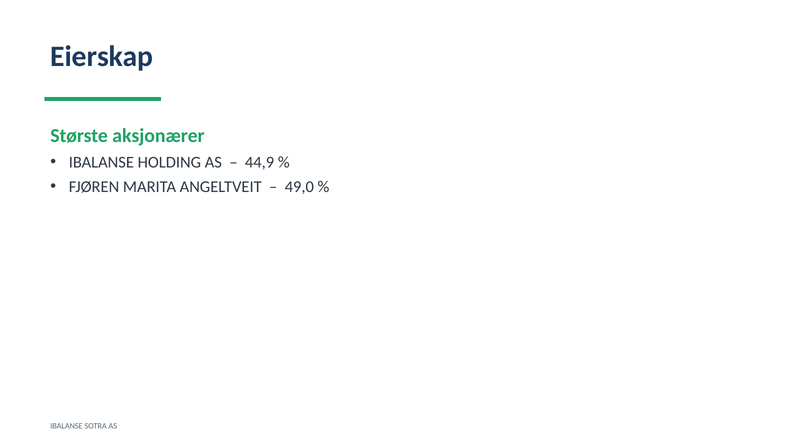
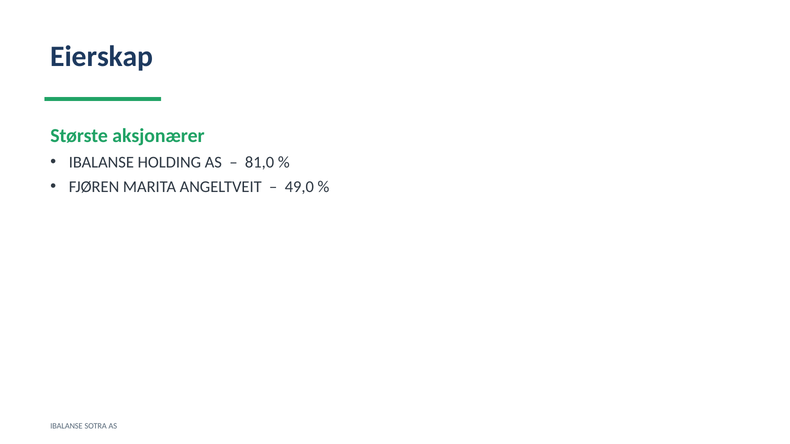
44,9: 44,9 -> 81,0
